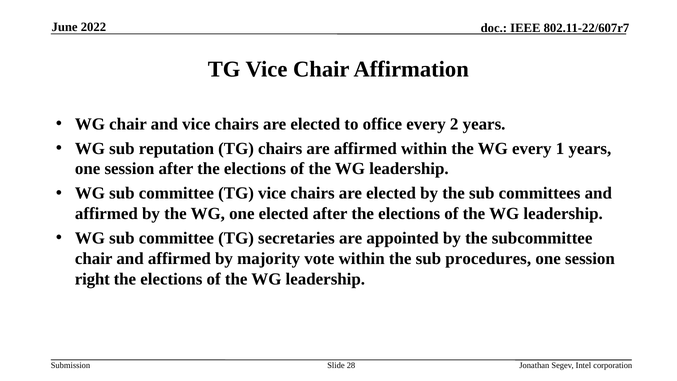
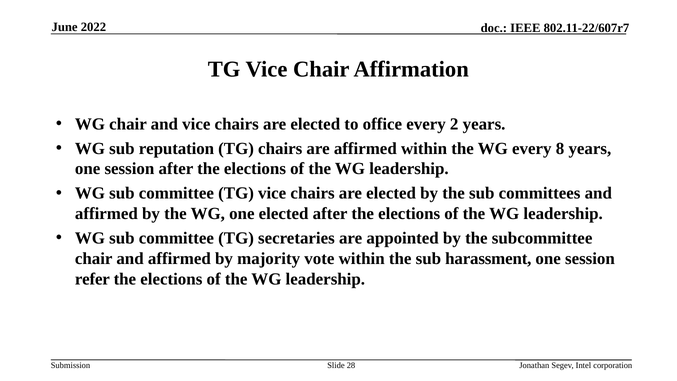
1: 1 -> 8
procedures: procedures -> harassment
right: right -> refer
